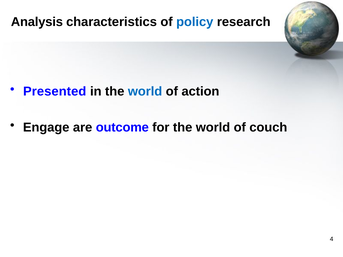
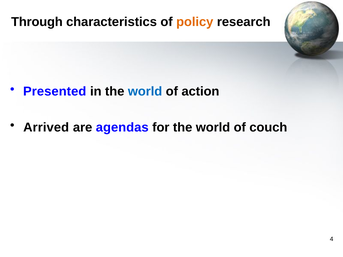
Analysis: Analysis -> Through
policy colour: blue -> orange
Engage: Engage -> Arrived
outcome: outcome -> agendas
